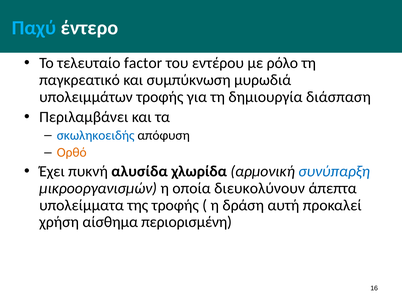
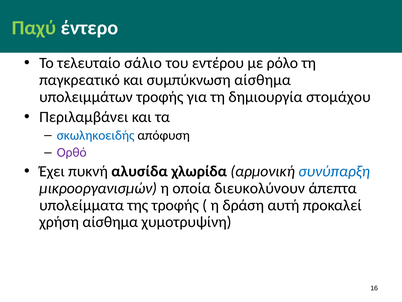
Παχύ colour: light blue -> light green
factor: factor -> σάλιο
συμπύκνωση μυρωδιά: μυρωδιά -> αίσθημα
διάσπαση: διάσπαση -> στομάχου
Ορθό colour: orange -> purple
περιορισμένη: περιορισμένη -> χυμοτρυψίνη
